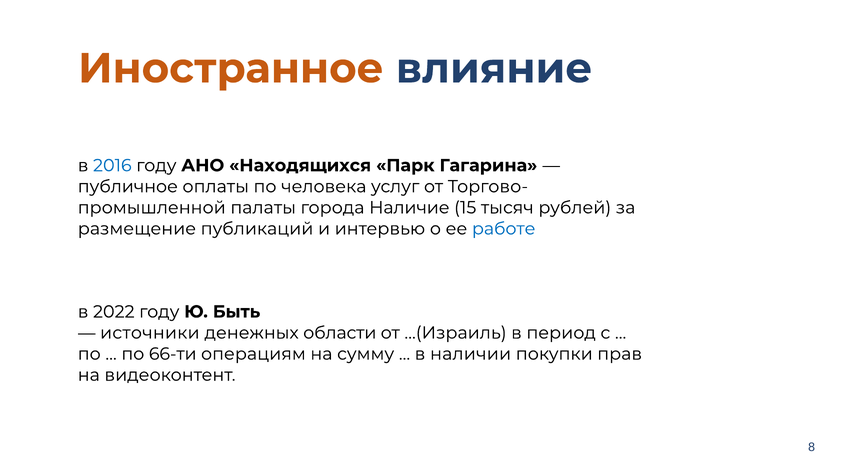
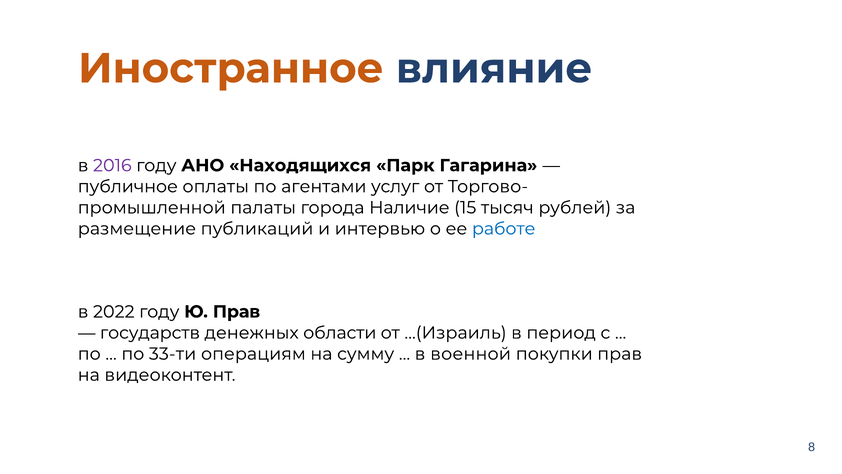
2016 colour: blue -> purple
человека: человека -> агентами
Ю Быть: Быть -> Прав
источники: источники -> государств
66-ти: 66-ти -> 33-ти
наличии: наличии -> военной
